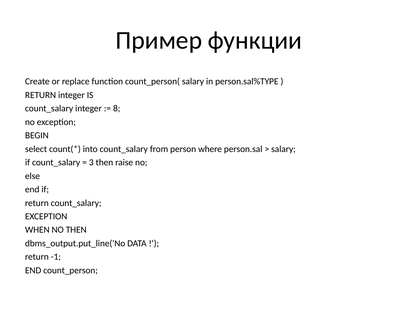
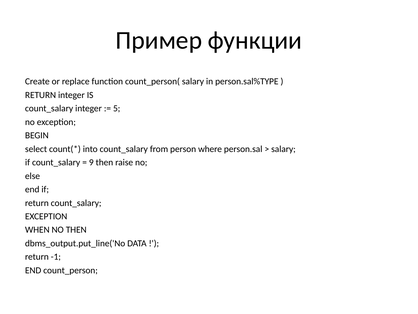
8: 8 -> 5
3: 3 -> 9
